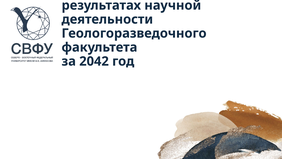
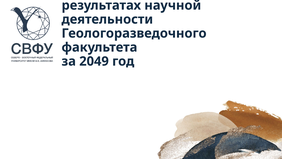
2042: 2042 -> 2049
